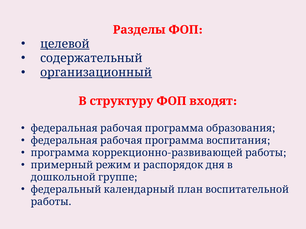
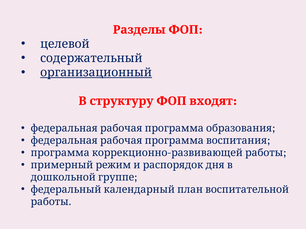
целевой underline: present -> none
